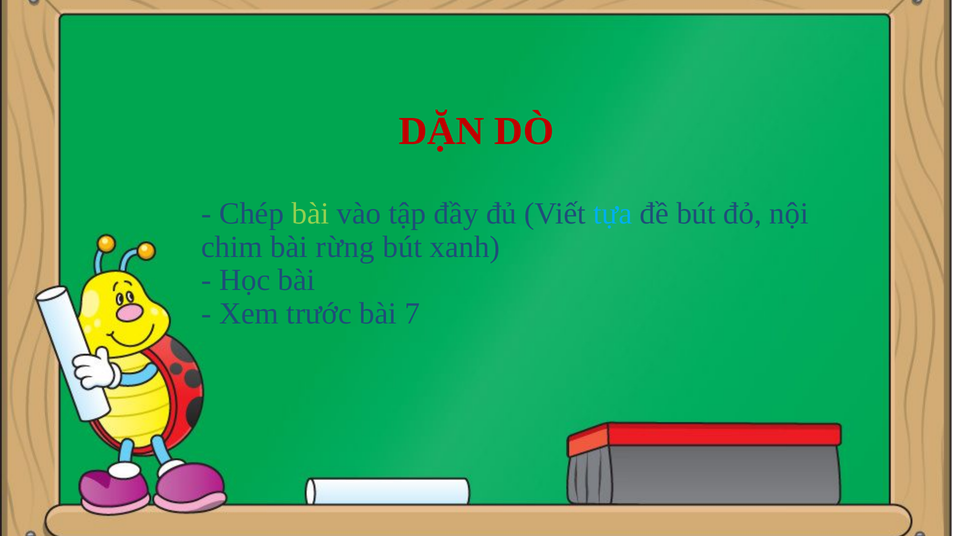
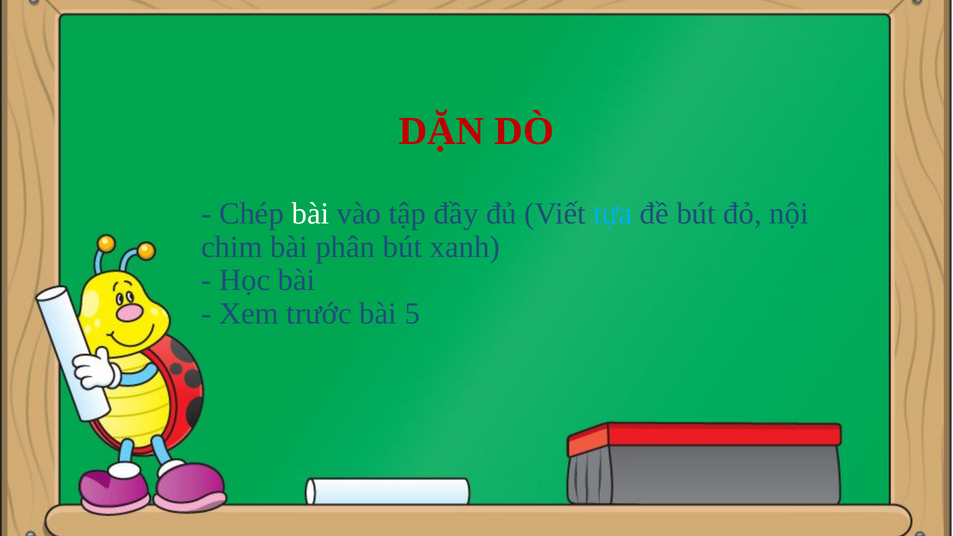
bài at (310, 214) colour: light green -> white
rừng: rừng -> phân
7: 7 -> 5
